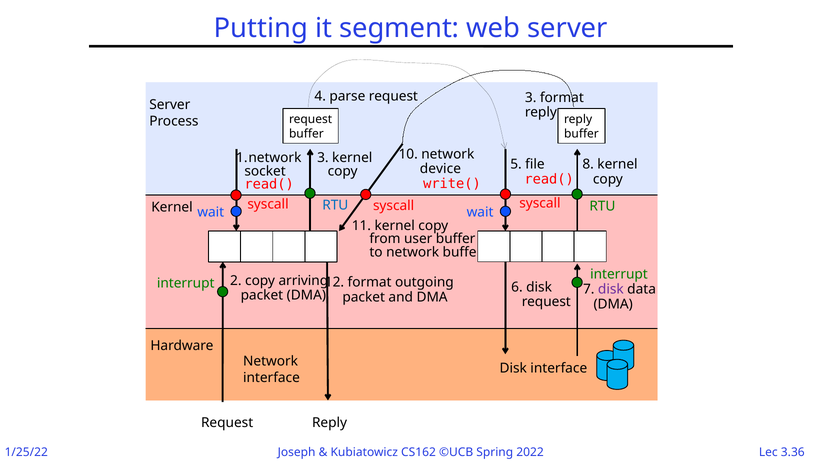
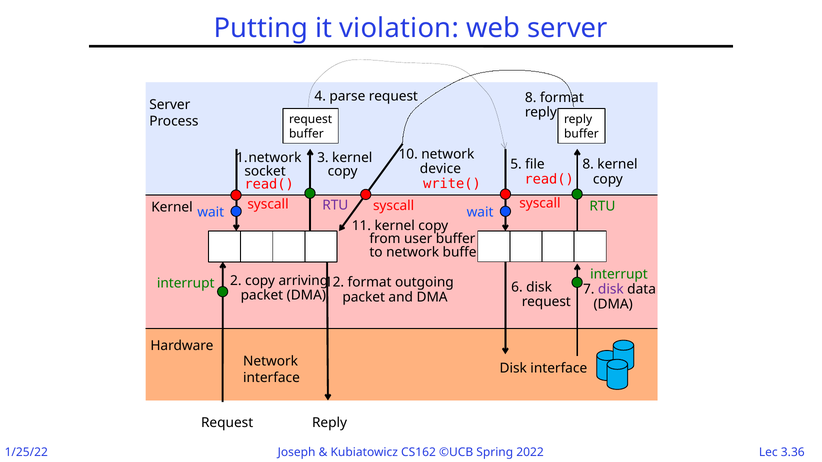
segment: segment -> violation
request 3: 3 -> 8
RTU at (335, 206) colour: blue -> purple
